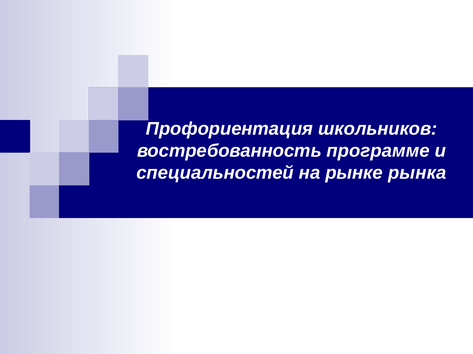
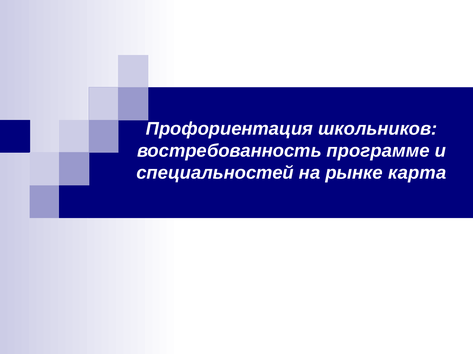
рынка: рынка -> карта
